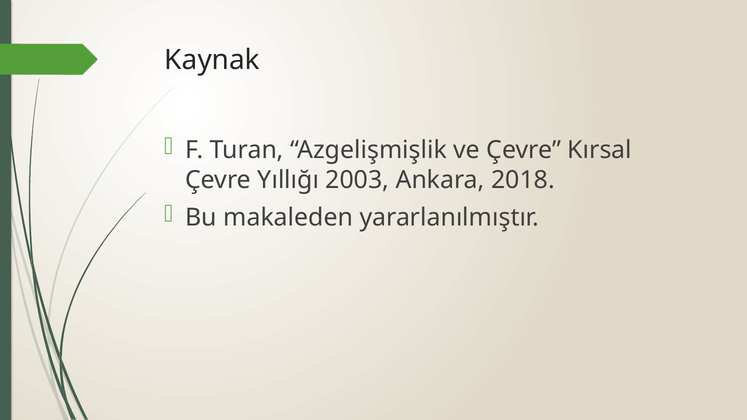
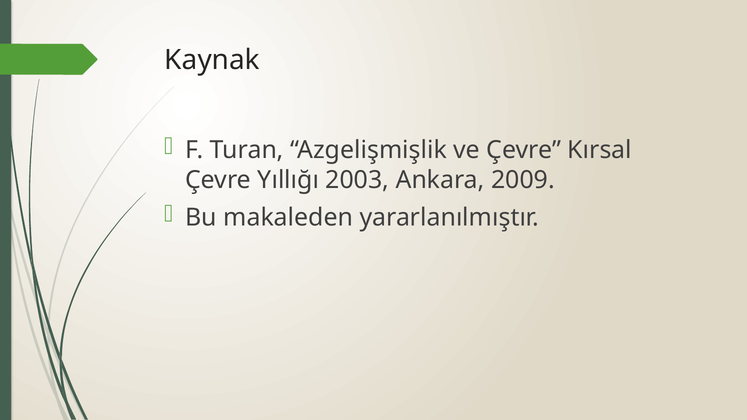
2018: 2018 -> 2009
